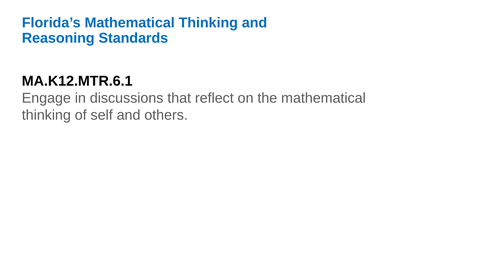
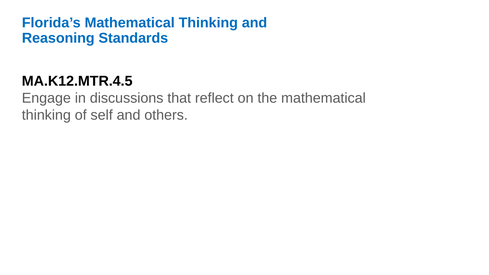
MA.K12.MTR.6.1: MA.K12.MTR.6.1 -> MA.K12.MTR.4.5
